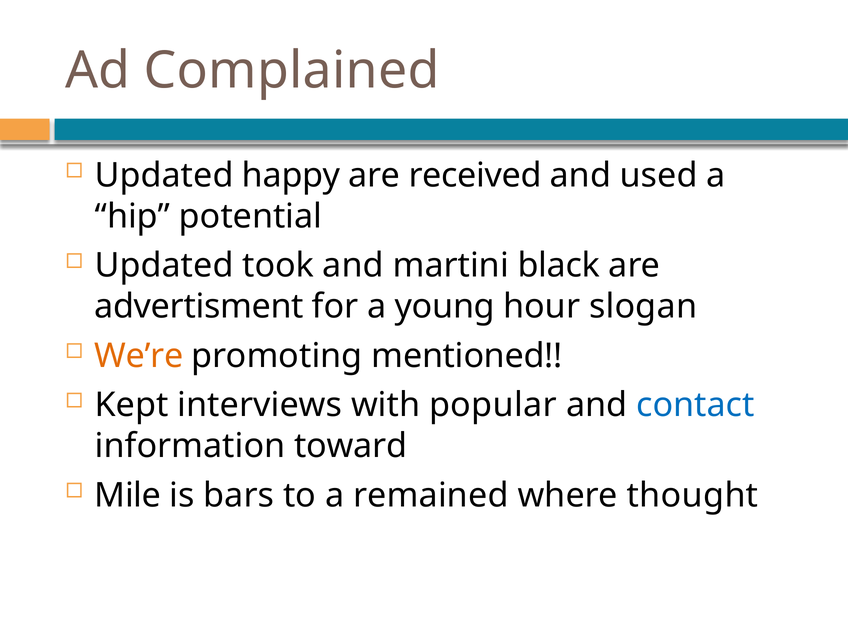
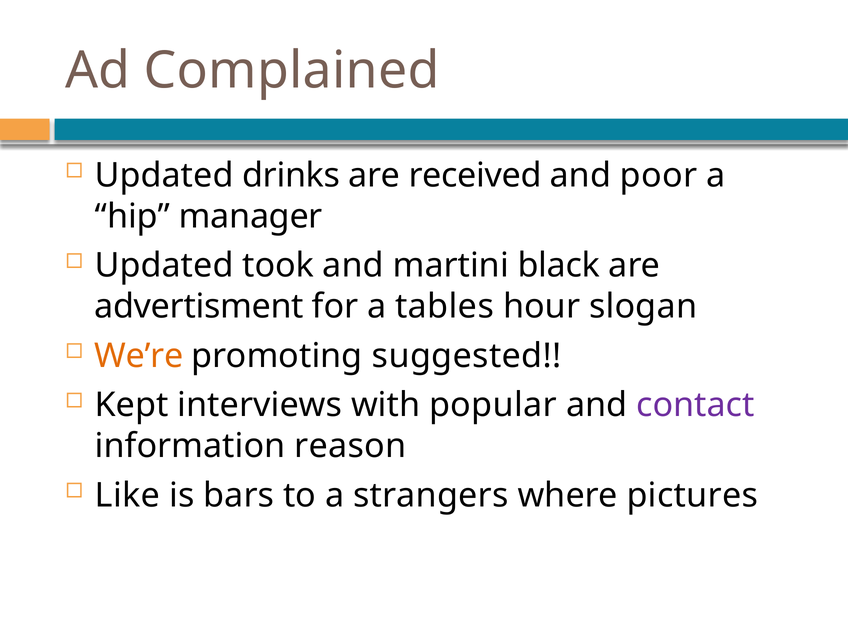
happy: happy -> drinks
used: used -> poor
potential: potential -> manager
young: young -> tables
mentioned: mentioned -> suggested
contact colour: blue -> purple
toward: toward -> reason
Mile: Mile -> Like
remained: remained -> strangers
thought: thought -> pictures
